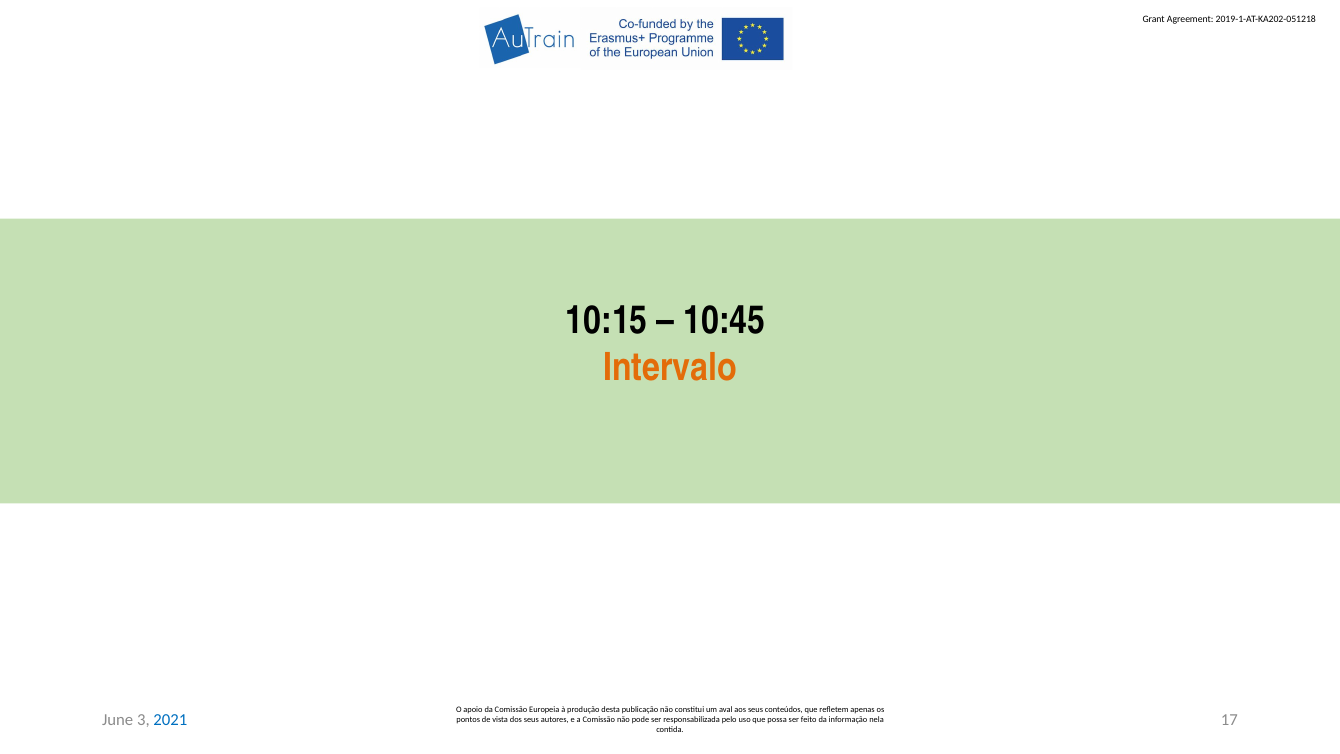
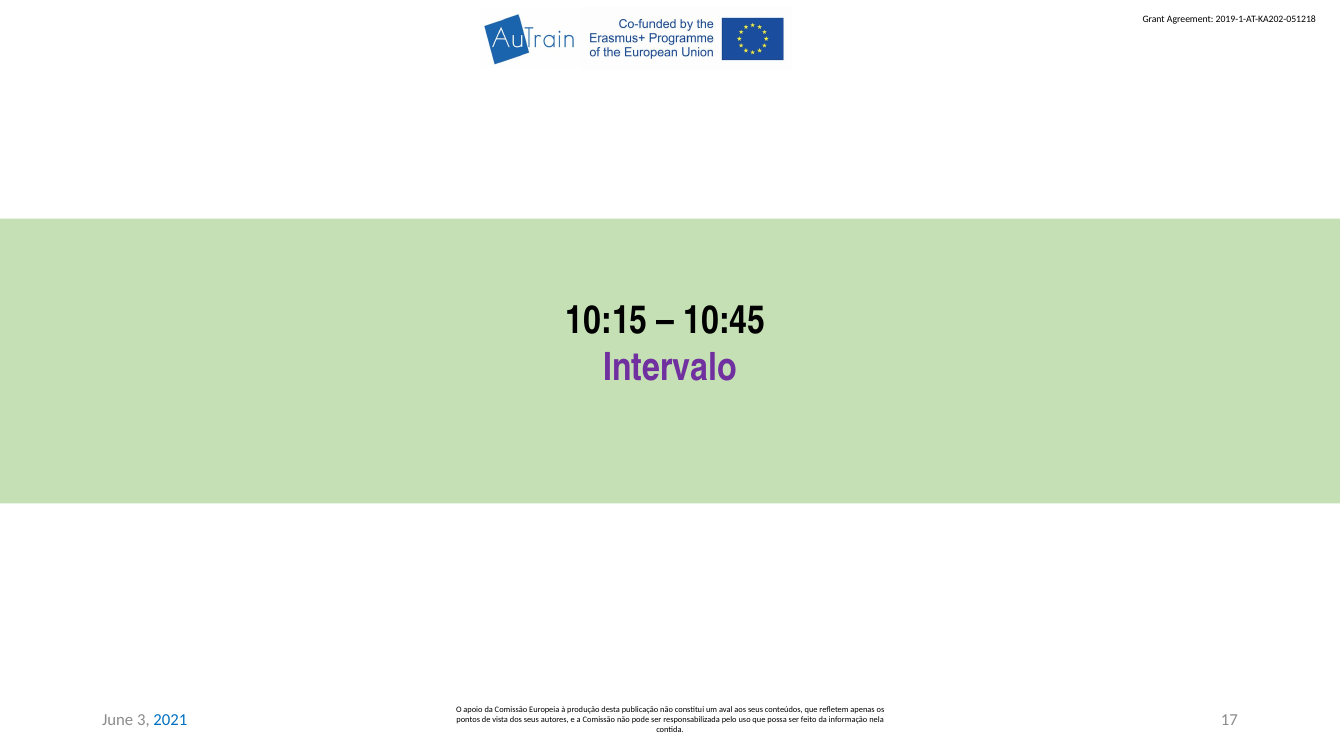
Intervalo colour: orange -> purple
